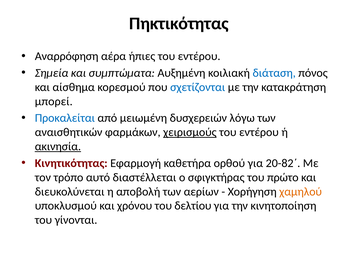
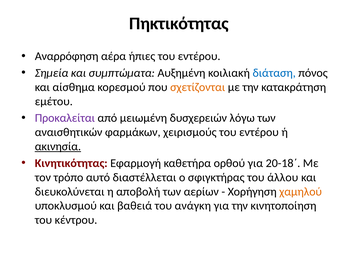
σχετίζονται colour: blue -> orange
μπορεί: μπορεί -> εμέτου
Προκαλείται colour: blue -> purple
χειρισμούς underline: present -> none
20-82΄: 20-82΄ -> 20-18΄
πρώτο: πρώτο -> άλλου
χρόνου: χρόνου -> βαθειά
δελτίου: δελτίου -> ανάγκη
γίνονται: γίνονται -> κέντρου
